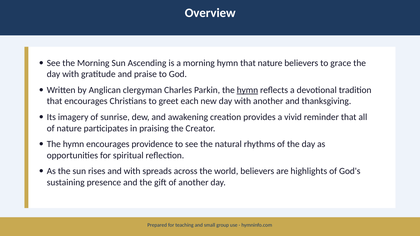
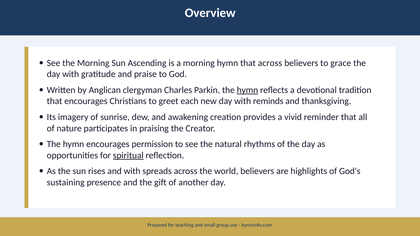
that nature: nature -> across
with another: another -> reminds
providence: providence -> permission
spiritual underline: none -> present
